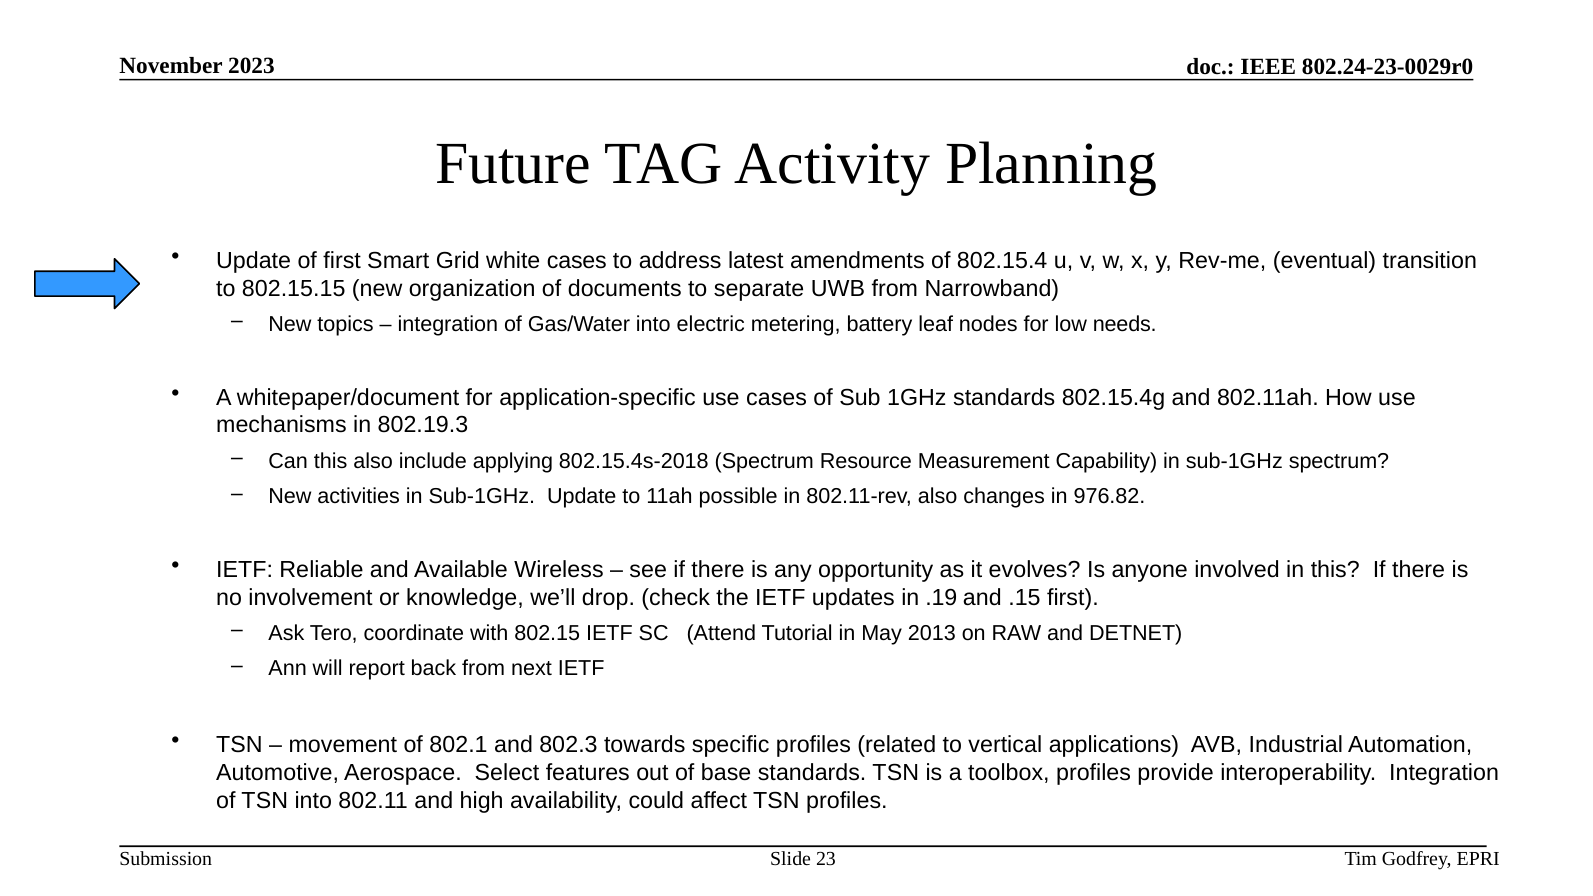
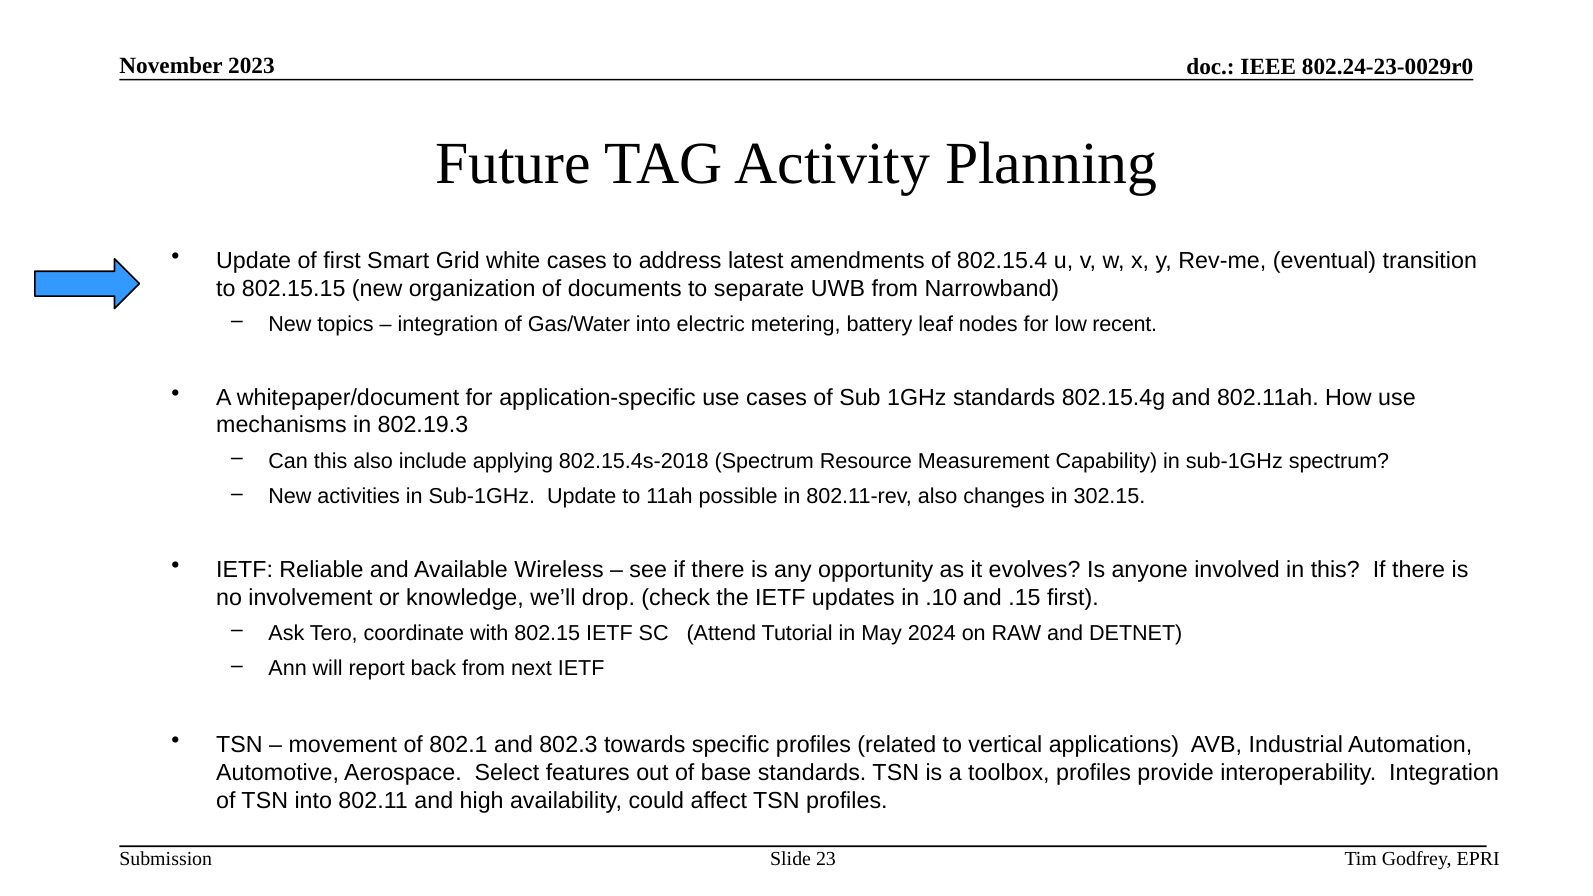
needs: needs -> recent
976.82: 976.82 -> 302.15
.19: .19 -> .10
2013: 2013 -> 2024
